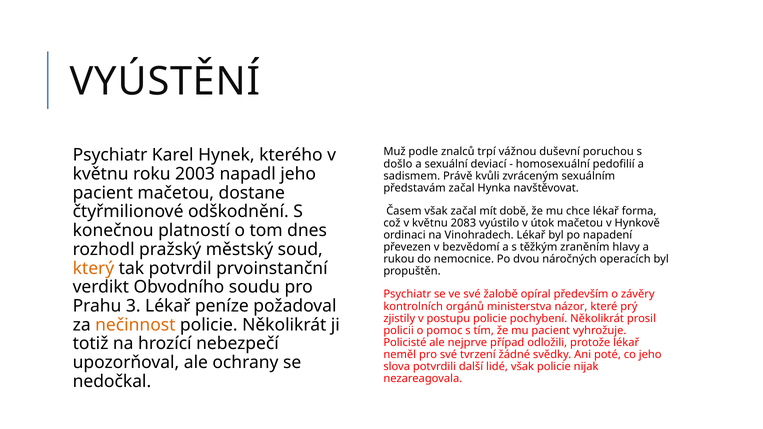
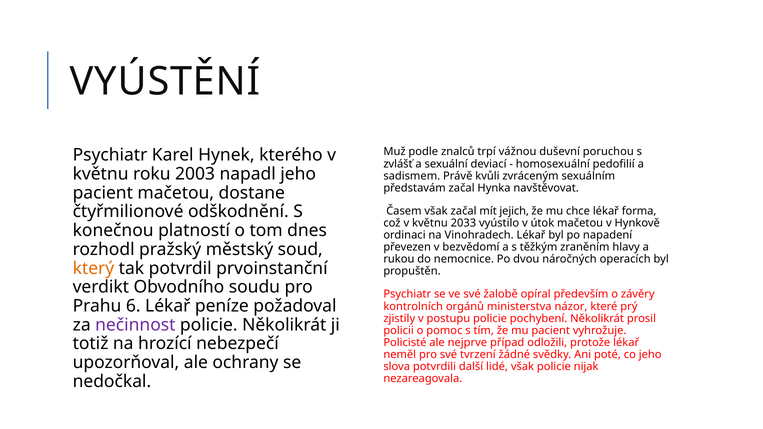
došlo: došlo -> zvlášť
době: době -> jejich
2083: 2083 -> 2033
3: 3 -> 6
nečinnost colour: orange -> purple
